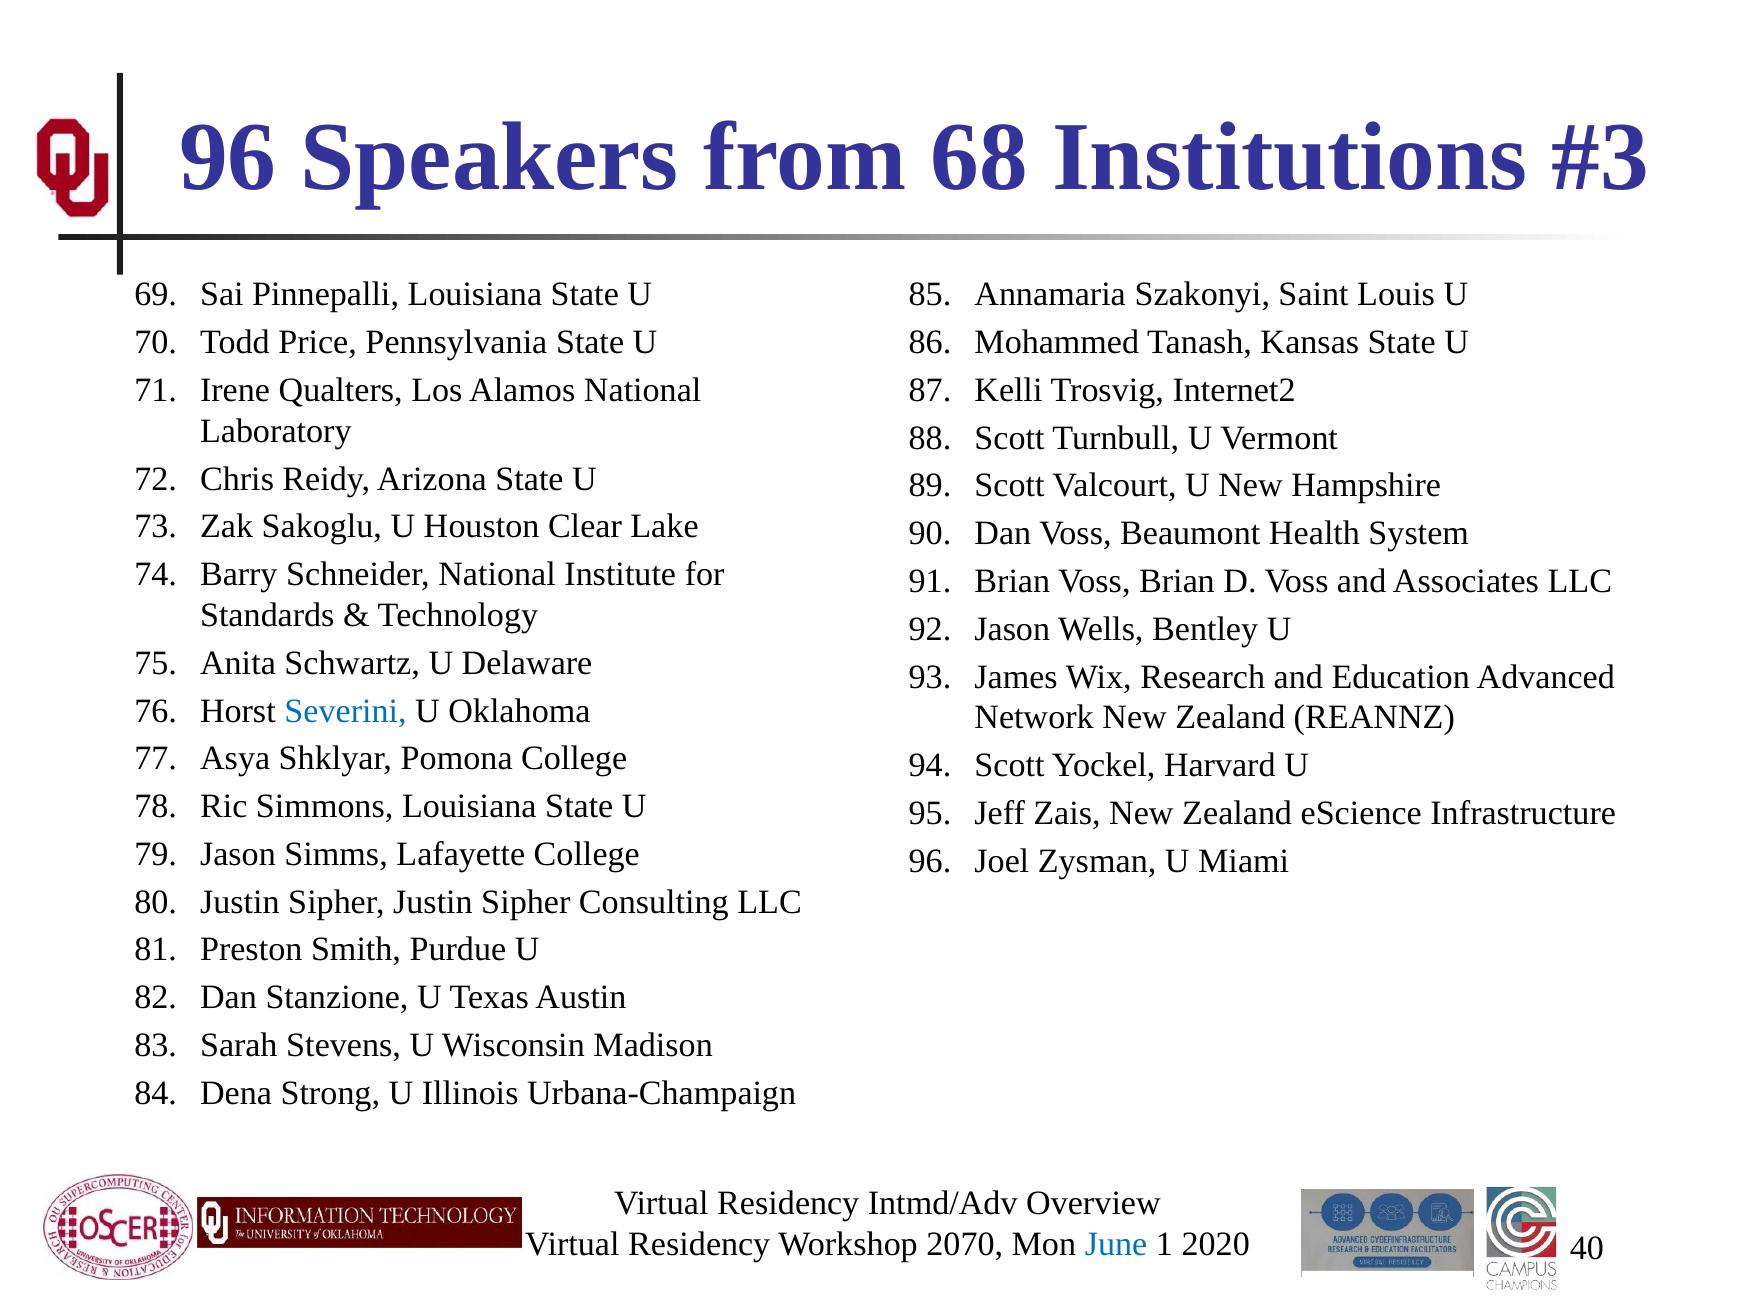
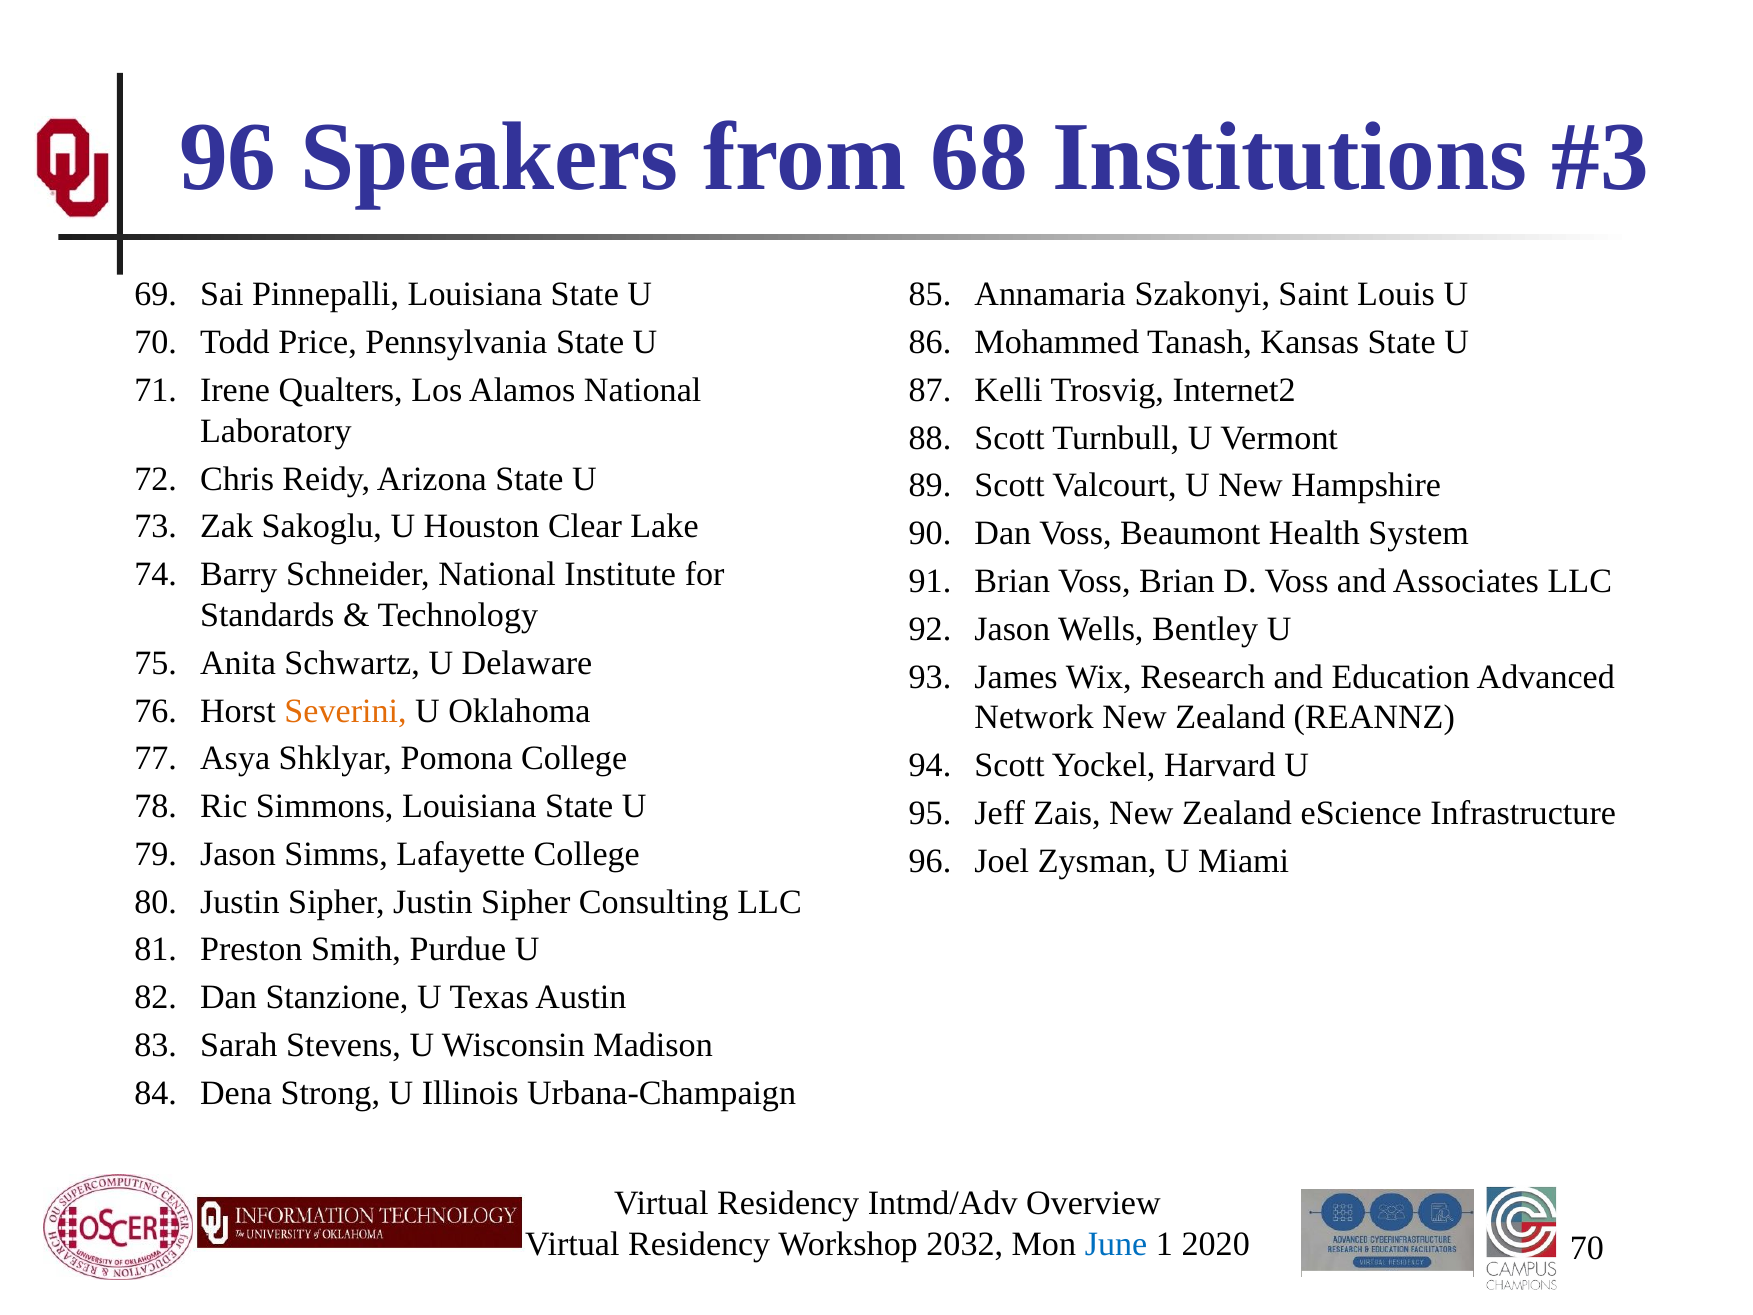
Severini colour: blue -> orange
2070: 2070 -> 2032
2020 40: 40 -> 70
